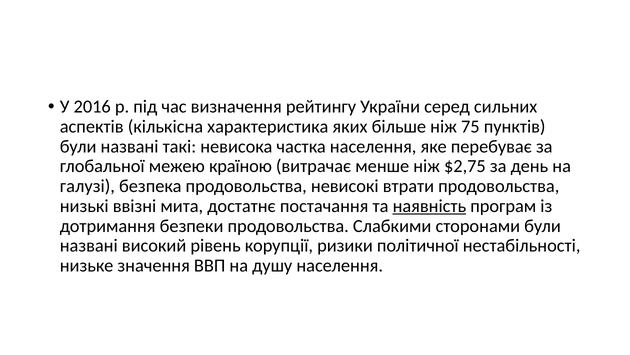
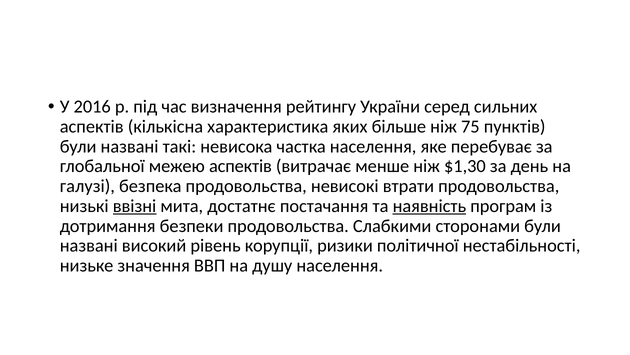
межею країною: країною -> аспектів
$2,75: $2,75 -> $1,30
ввізні underline: none -> present
